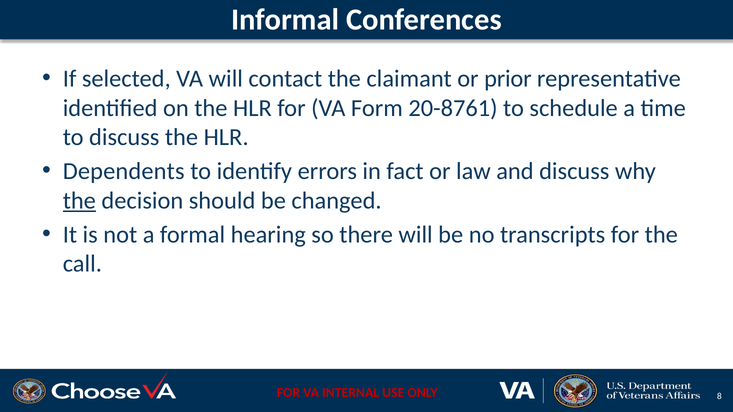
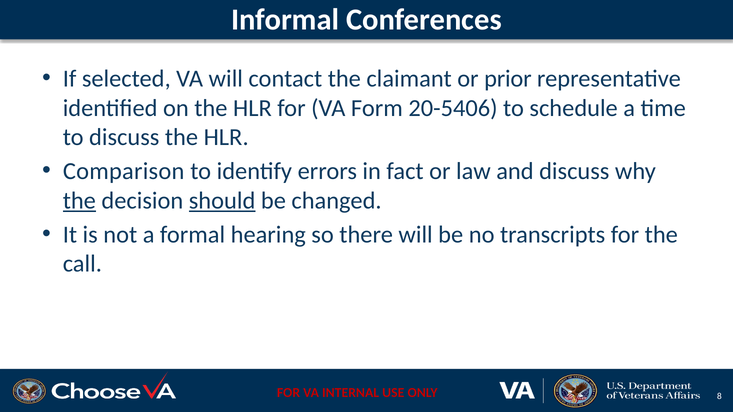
20-8761: 20-8761 -> 20-5406
Dependents: Dependents -> Comparison
should underline: none -> present
